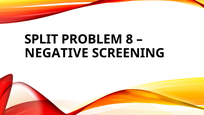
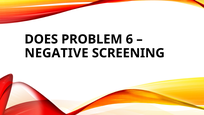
SPLIT: SPLIT -> DOES
8: 8 -> 6
